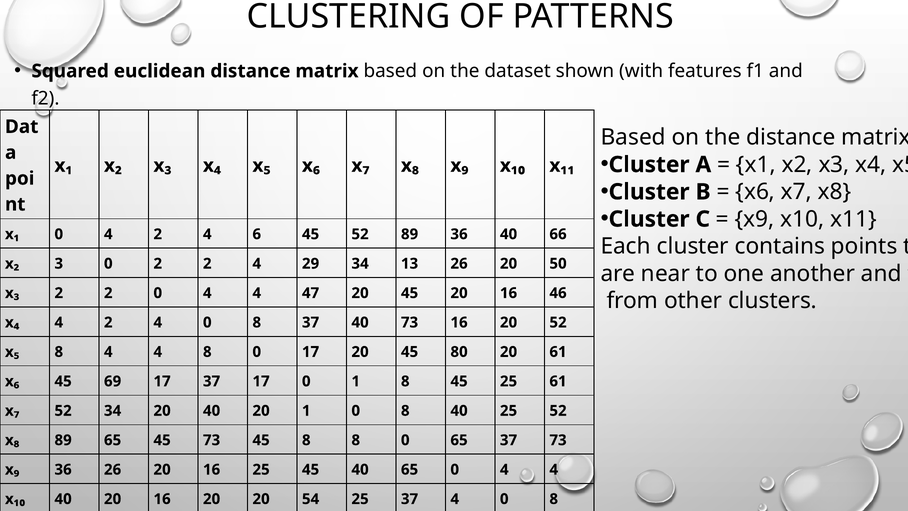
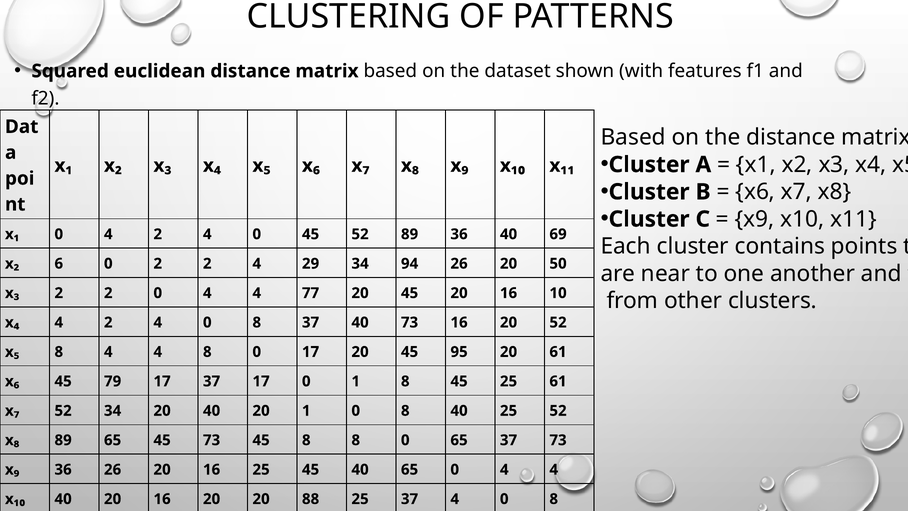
6 at (257, 234): 6 -> 0
66: 66 -> 69
3: 3 -> 6
13: 13 -> 94
47: 47 -> 77
46: 46 -> 10
80: 80 -> 95
69: 69 -> 79
54: 54 -> 88
